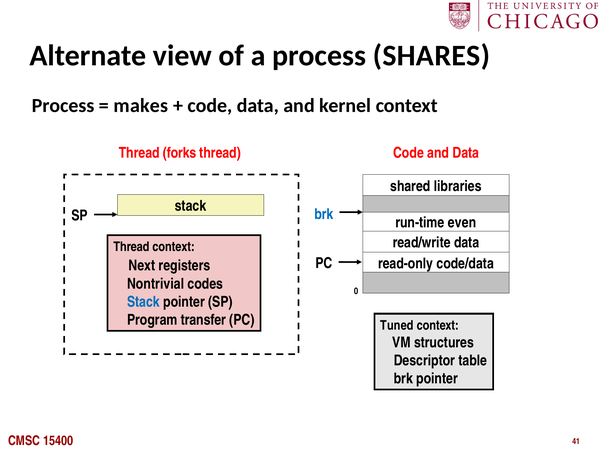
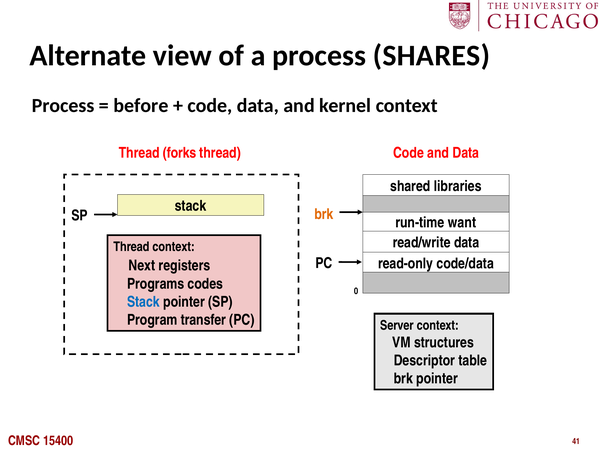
makes: makes -> before
brk at (324, 214) colour: blue -> orange
even: even -> want
Nontrivial: Nontrivial -> Programs
Tuned: Tuned -> Server
